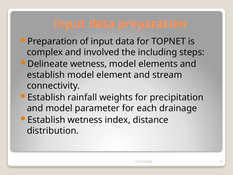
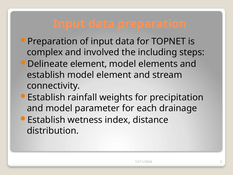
Delineate wetness: wetness -> element
